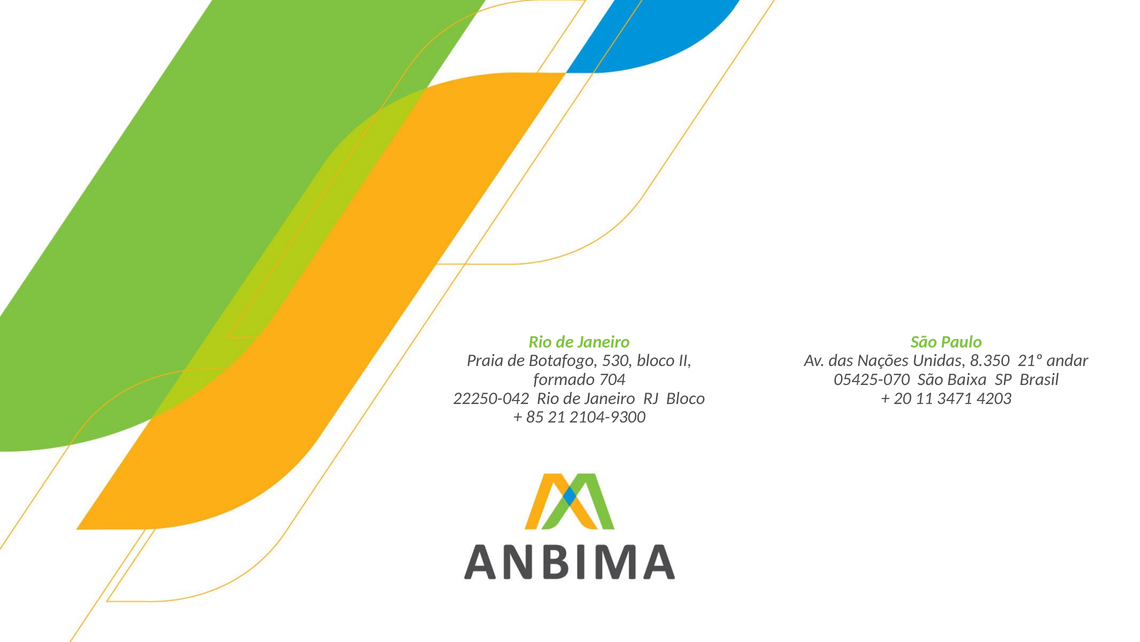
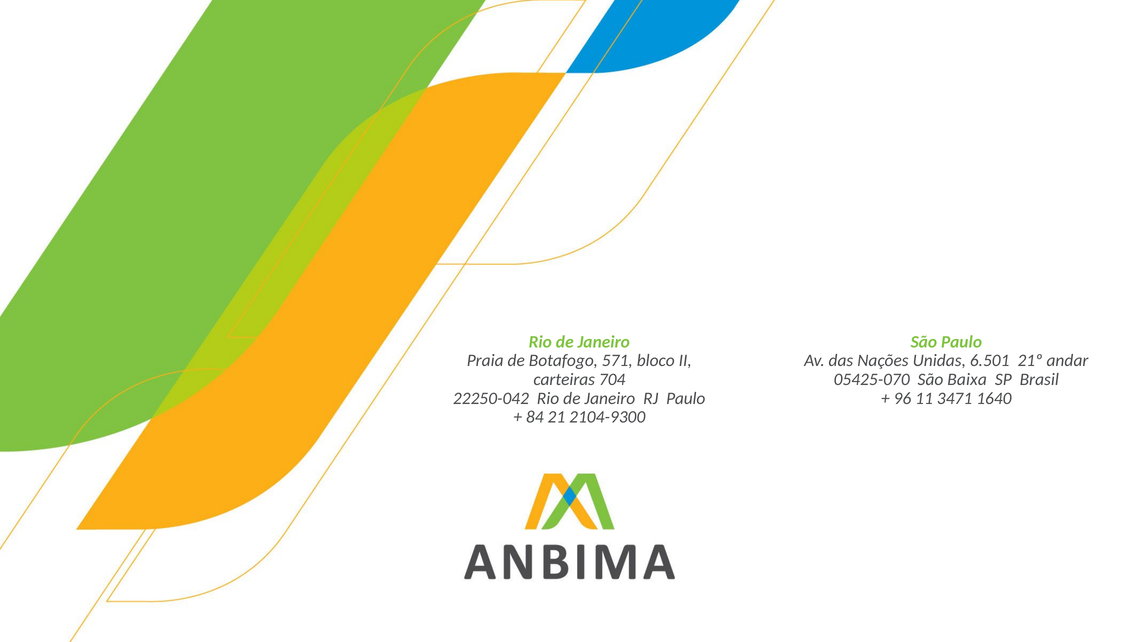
530: 530 -> 571
8.350: 8.350 -> 6.501
formado: formado -> carteiras
RJ Bloco: Bloco -> Paulo
20: 20 -> 96
4203: 4203 -> 1640
85: 85 -> 84
